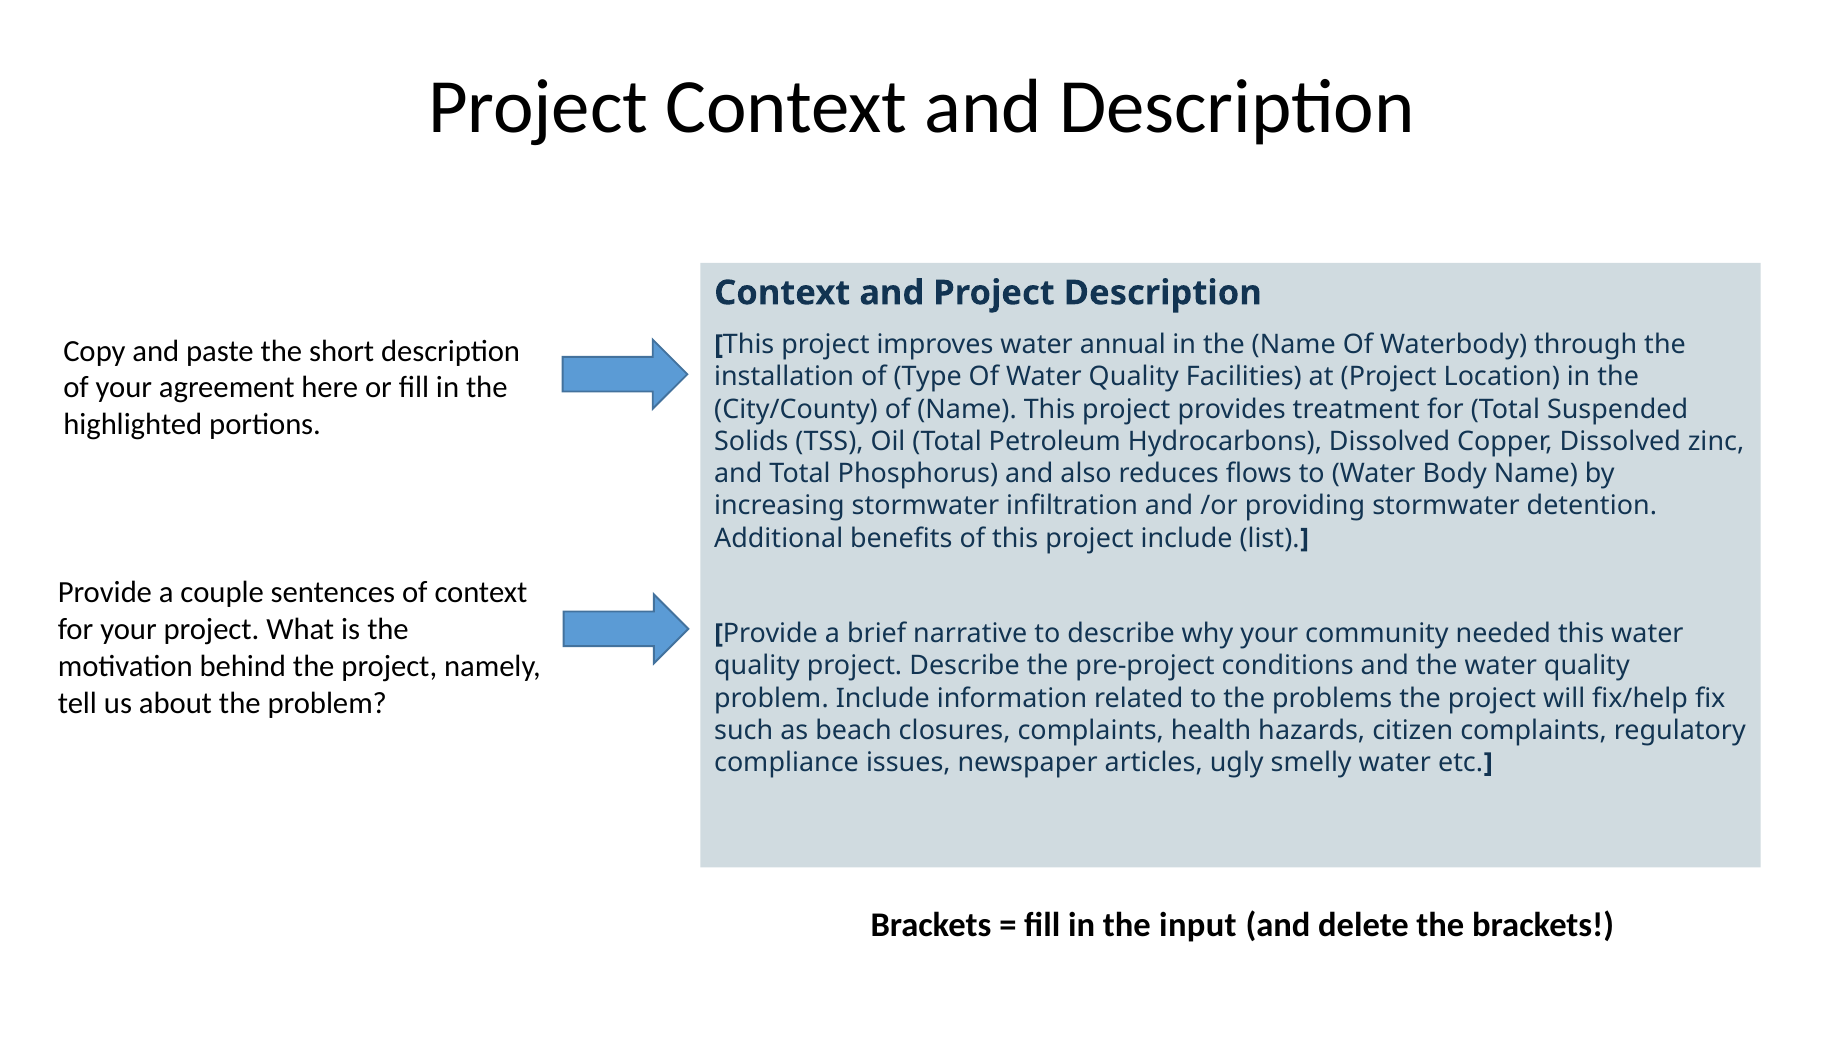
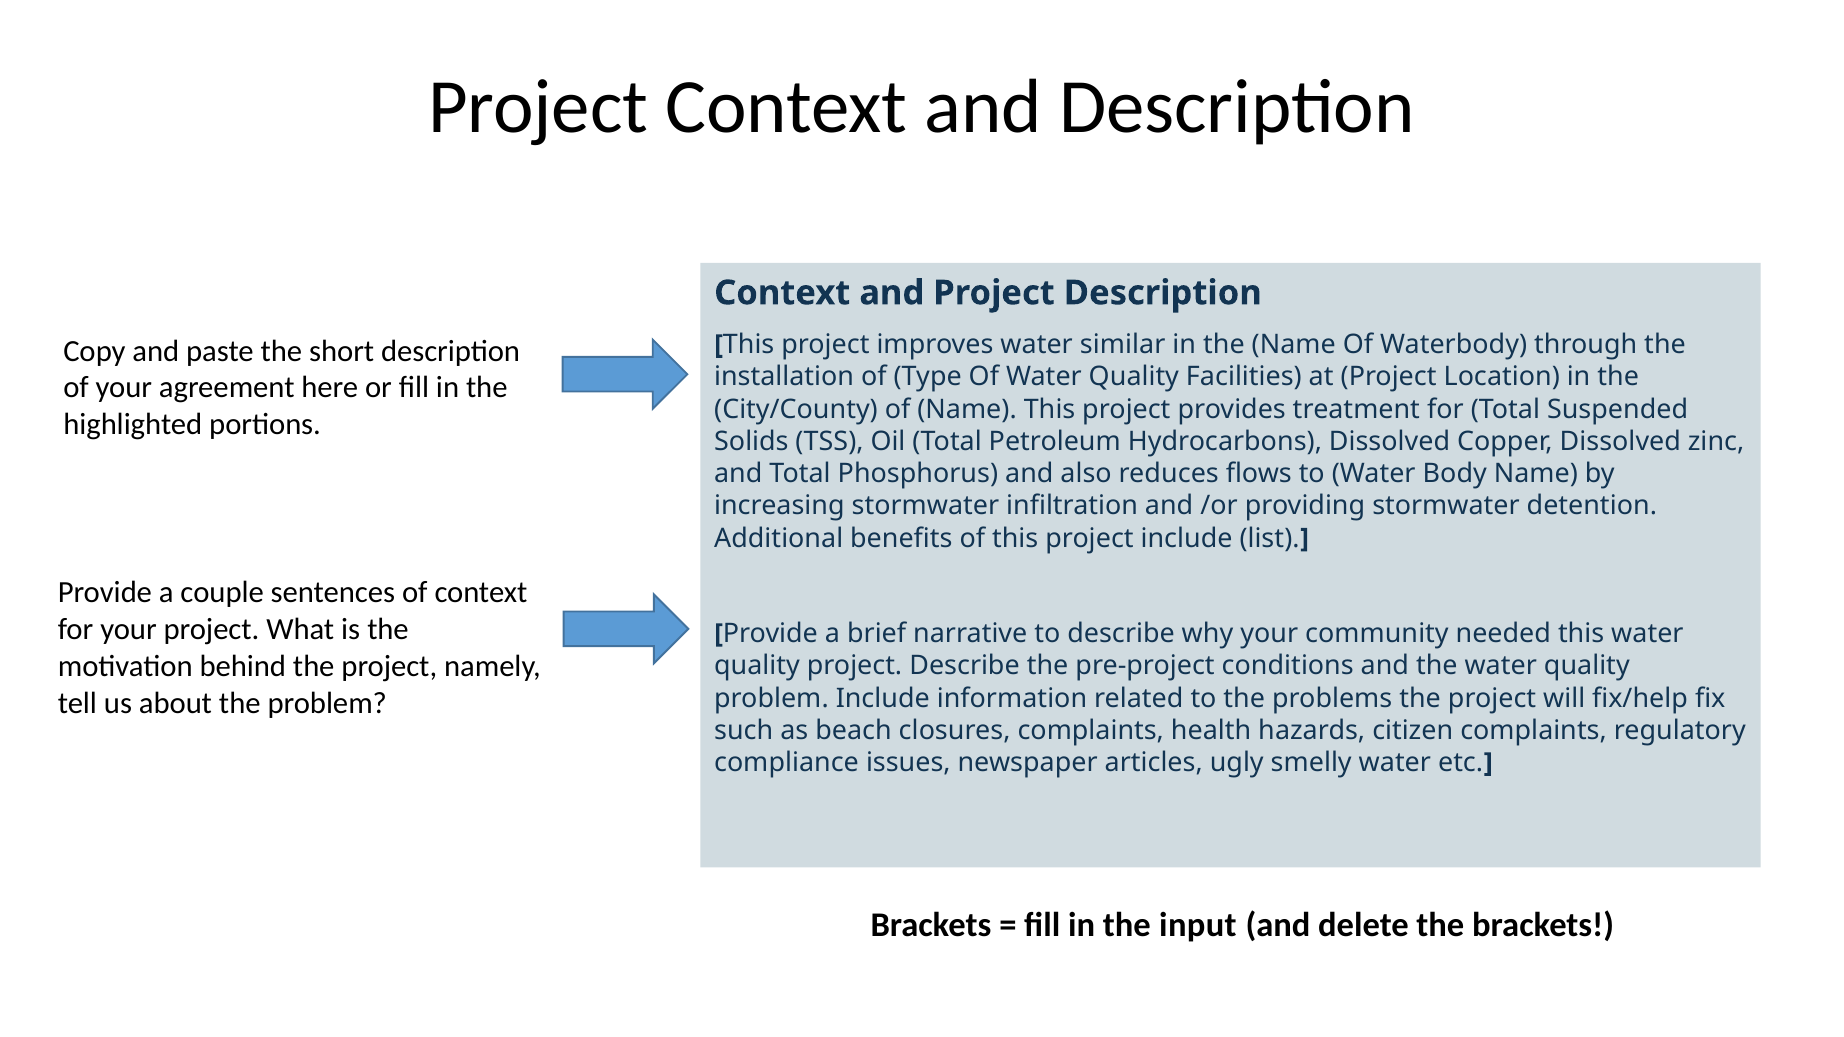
annual: annual -> similar
